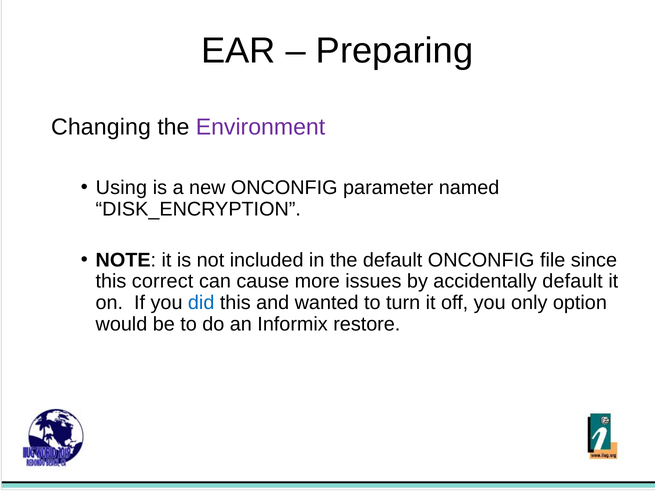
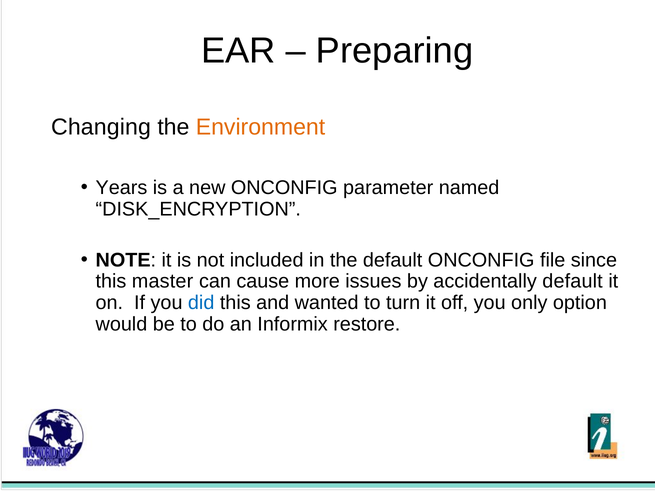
Environment colour: purple -> orange
Using: Using -> Years
correct: correct -> master
